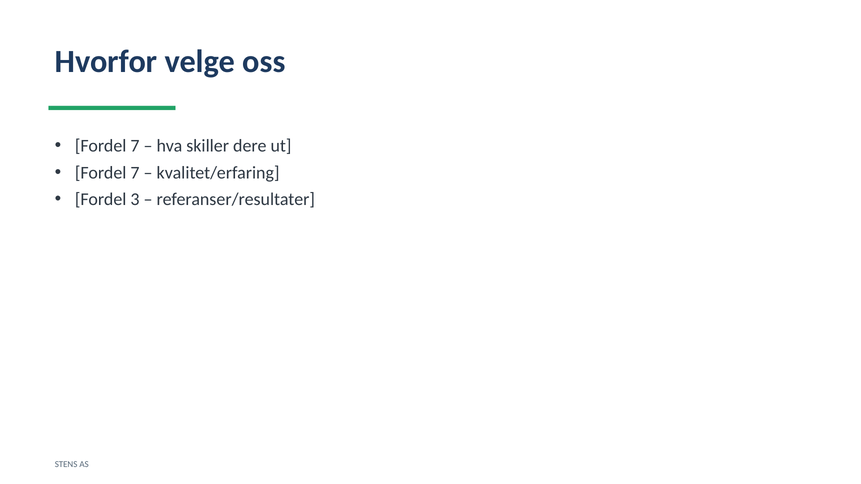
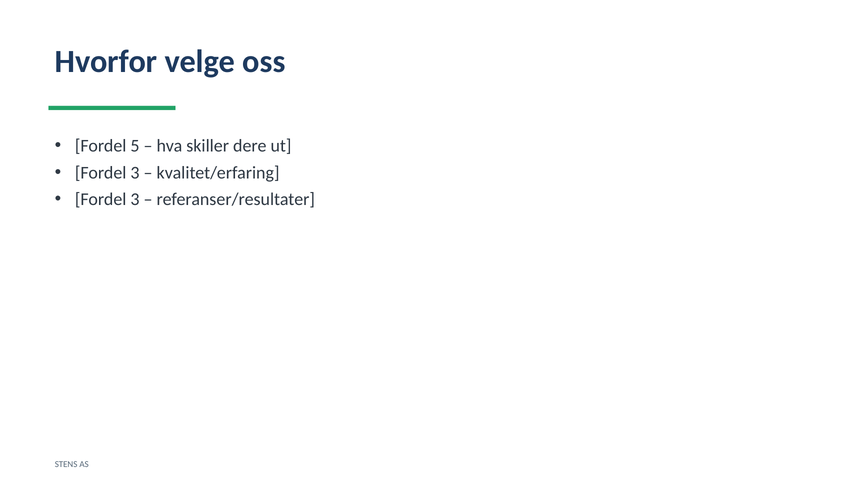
7 at (135, 146): 7 -> 5
7 at (135, 173): 7 -> 3
